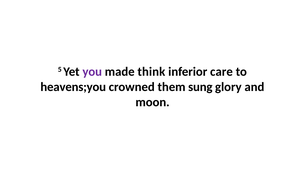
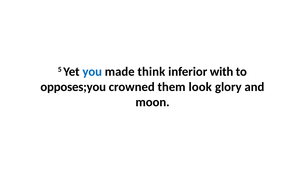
you colour: purple -> blue
care: care -> with
heavens;you: heavens;you -> opposes;you
sung: sung -> look
